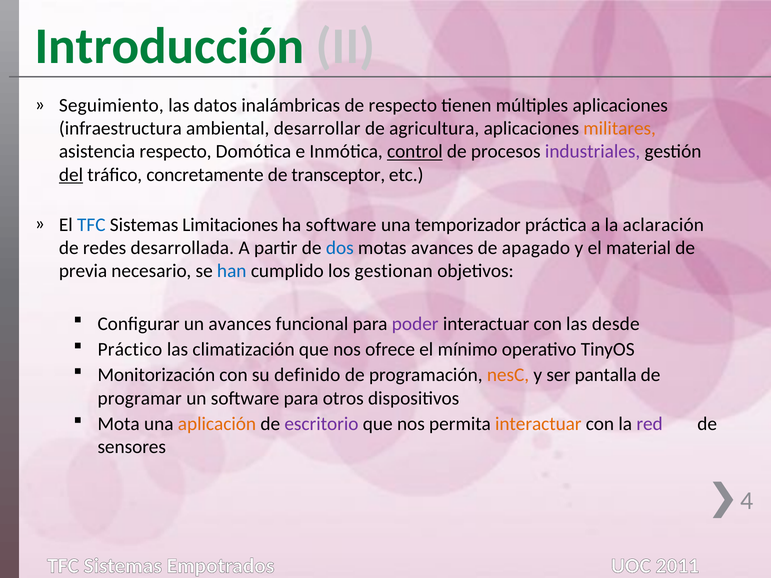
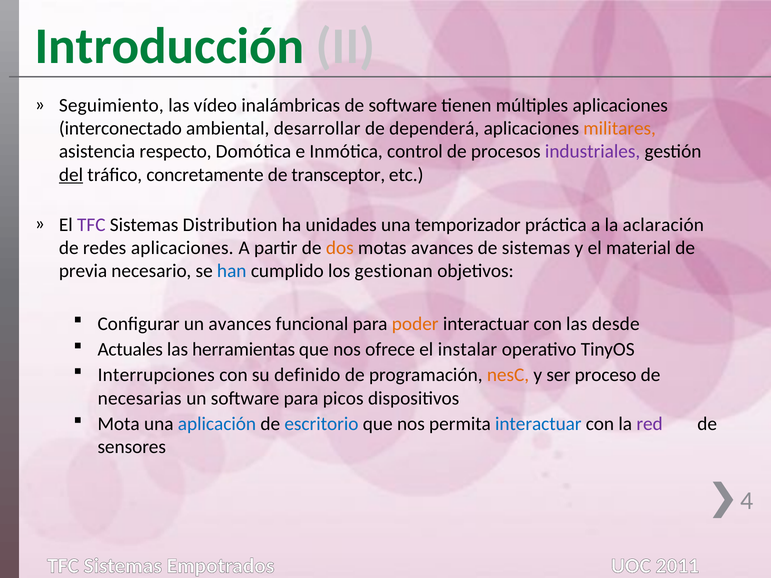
datos: datos -> vídeo
de respecto: respecto -> software
infraestructura: infraestructura -> interconectado
agricultura: agricultura -> dependerá
control underline: present -> none
TFC at (91, 225) colour: blue -> purple
Limitaciones: Limitaciones -> Distribution
ha software: software -> unidades
redes desarrollada: desarrollada -> aplicaciones
dos colour: blue -> orange
de apagado: apagado -> sistemas
poder colour: purple -> orange
Práctico: Práctico -> Actuales
climatización: climatización -> herramientas
mínimo: mínimo -> instalar
Monitorización: Monitorización -> Interrupciones
pantalla: pantalla -> proceso
programar: programar -> necesarias
otros: otros -> picos
aplicación colour: orange -> blue
escritorio colour: purple -> blue
interactuar at (538, 424) colour: orange -> blue
